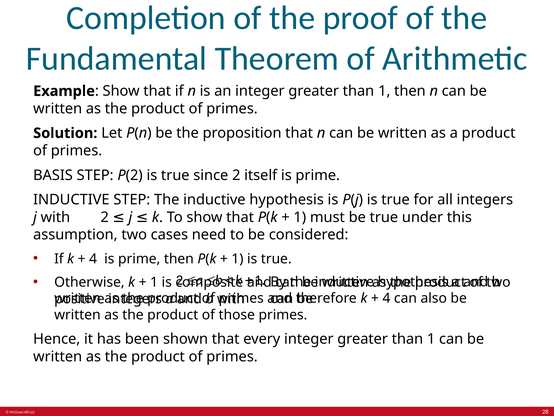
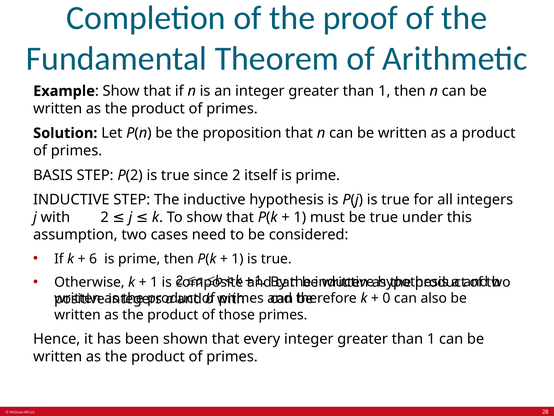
4 at (93, 259): 4 -> 6
4 at (386, 298): 4 -> 0
